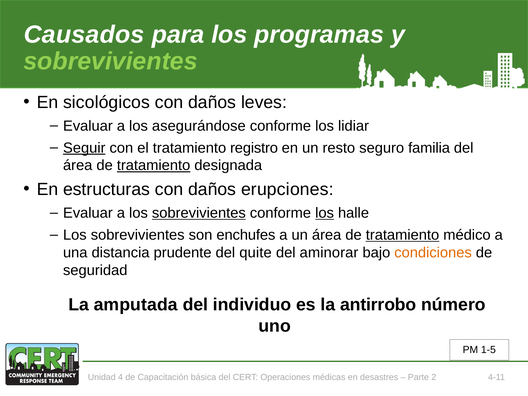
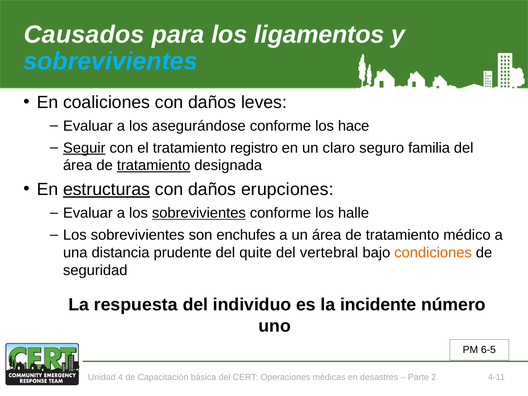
programas: programas -> ligamentos
sobrevivientes at (111, 61) colour: light green -> light blue
sicológicos: sicológicos -> coaliciones
lidiar: lidiar -> hace
resto: resto -> claro
estructuras underline: none -> present
los at (325, 213) underline: present -> none
tratamiento at (402, 235) underline: present -> none
aminorar: aminorar -> vertebral
amputada: amputada -> respuesta
antirrobo: antirrobo -> incidente
1-5: 1-5 -> 6-5
